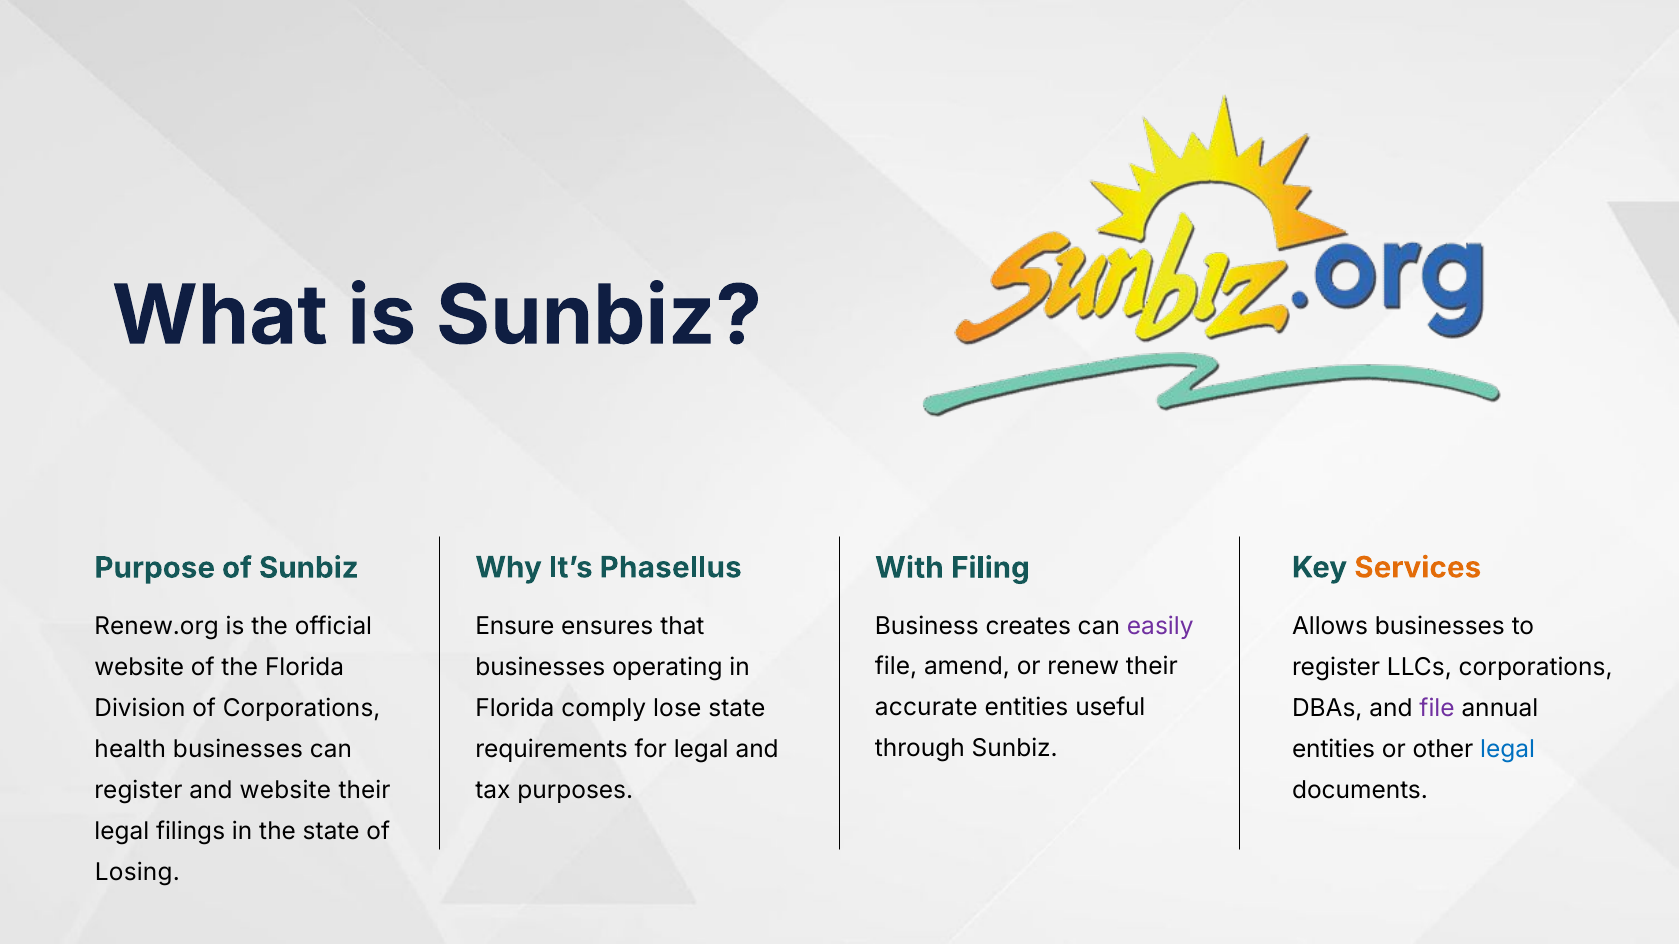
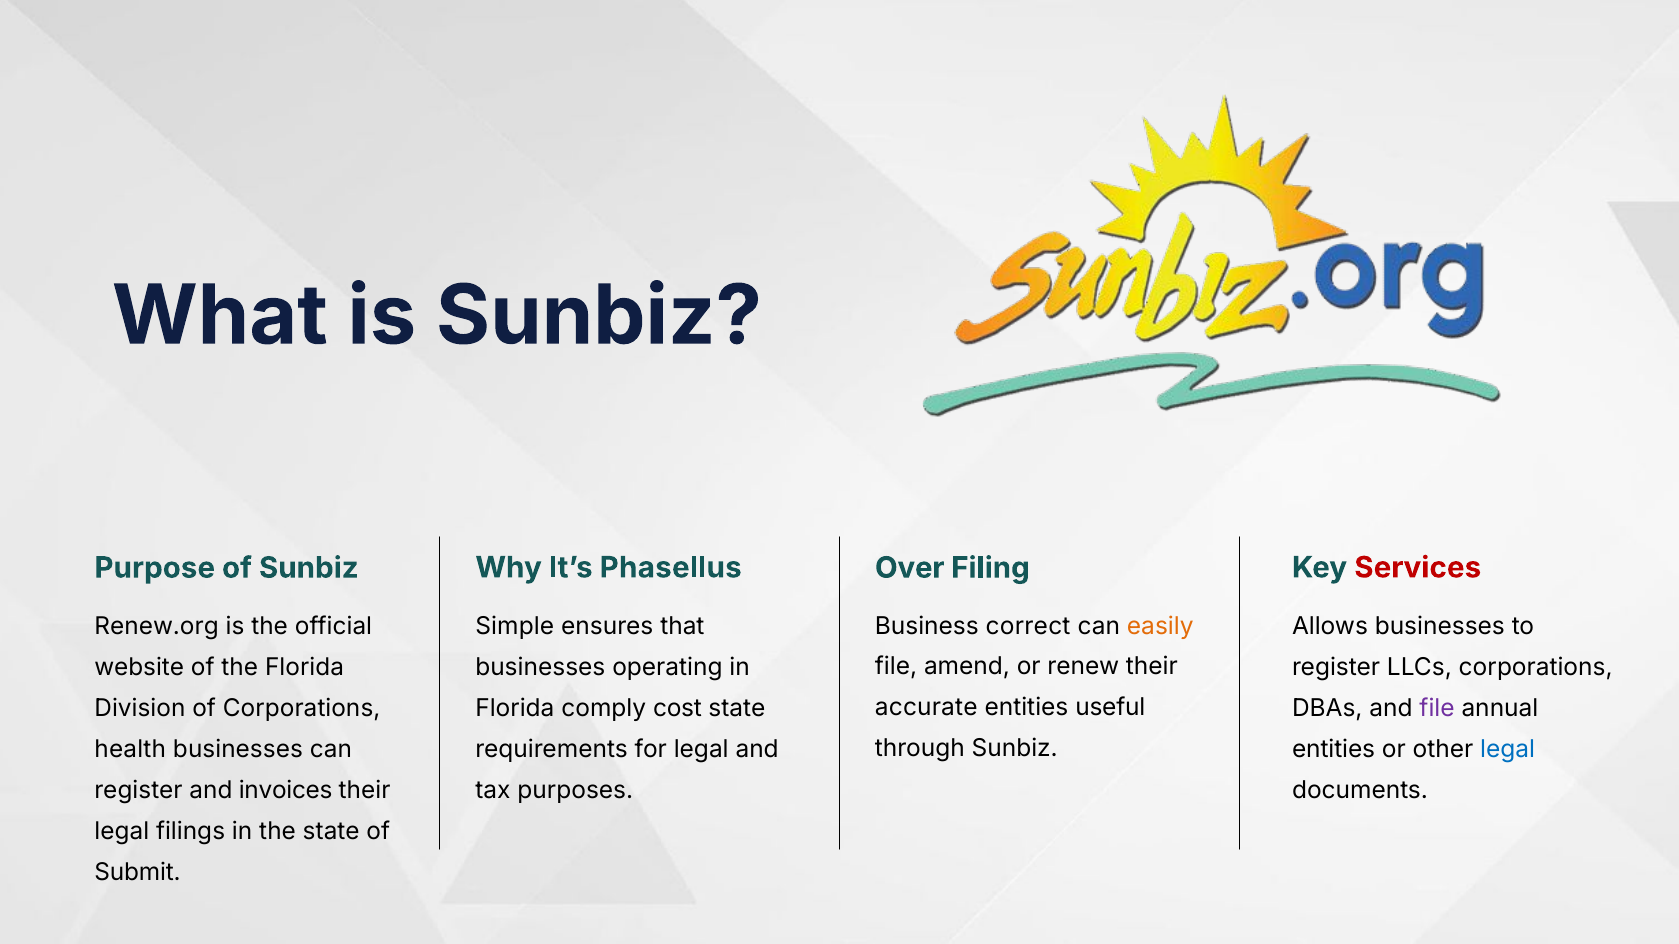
Services colour: orange -> red
With: With -> Over
creates: creates -> correct
easily colour: purple -> orange
Ensure: Ensure -> Simple
lose: lose -> cost
and website: website -> invoices
Losing: Losing -> Submit
